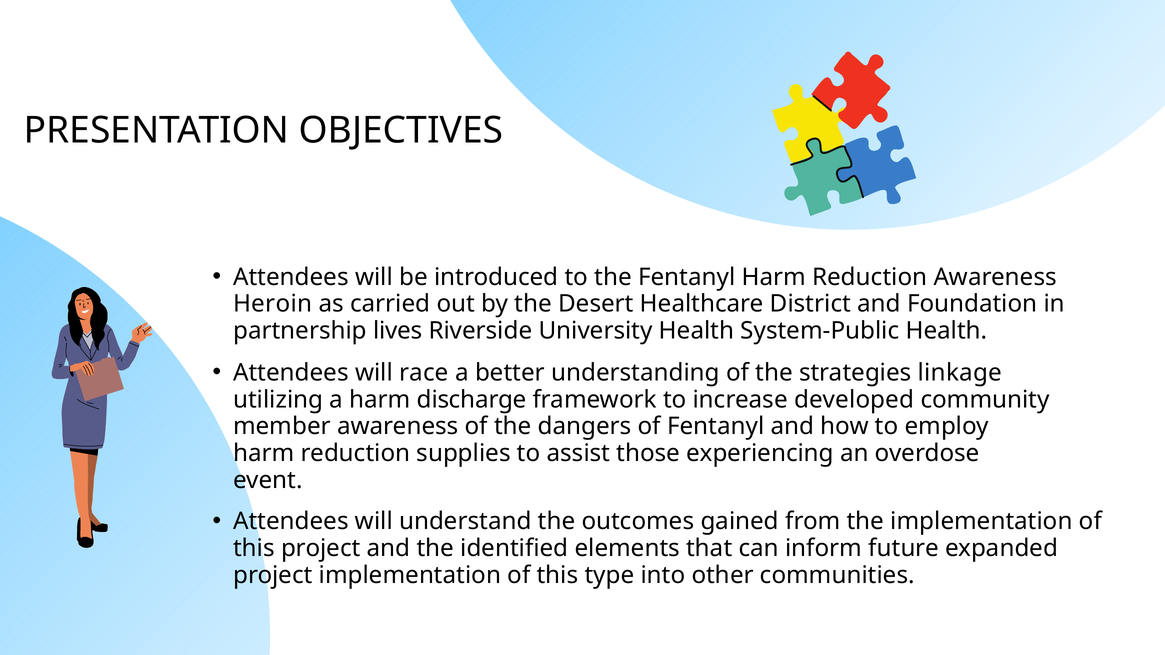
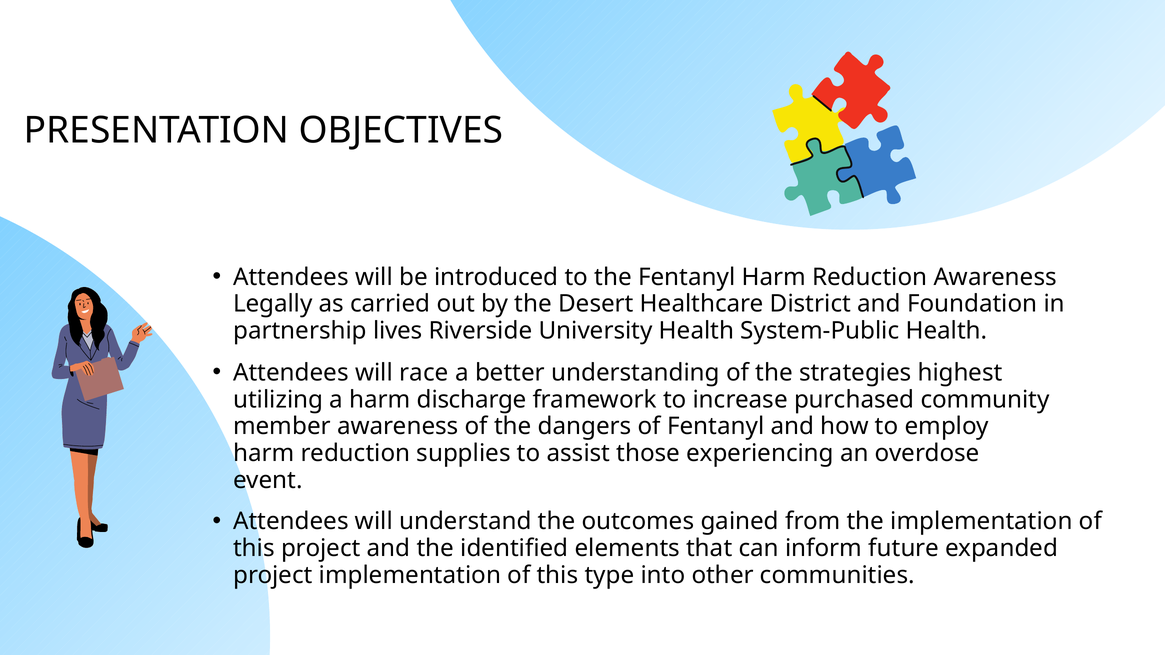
Heroin: Heroin -> Legally
linkage: linkage -> highest
developed: developed -> purchased
